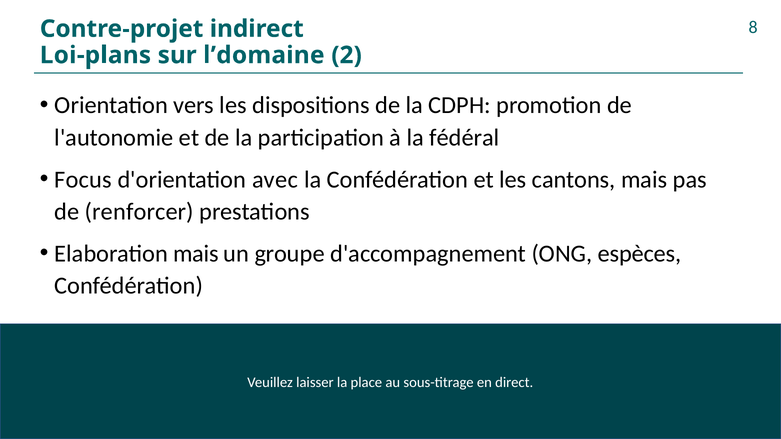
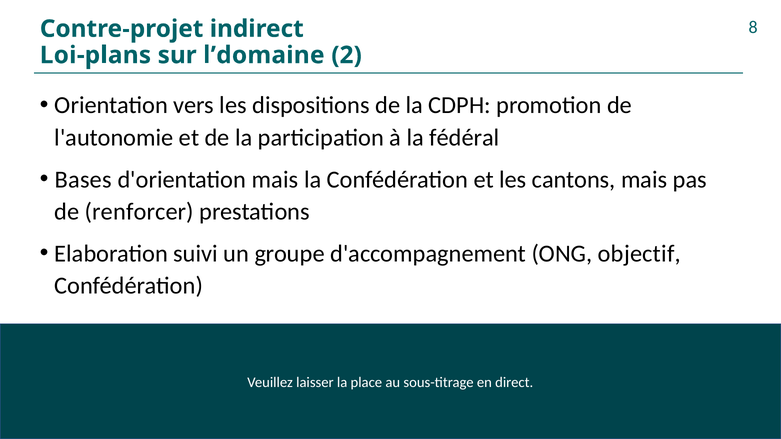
Focus: Focus -> Bases
d'orientation avec: avec -> mais
Elaboration mais: mais -> suivi
espèces: espèces -> objectif
